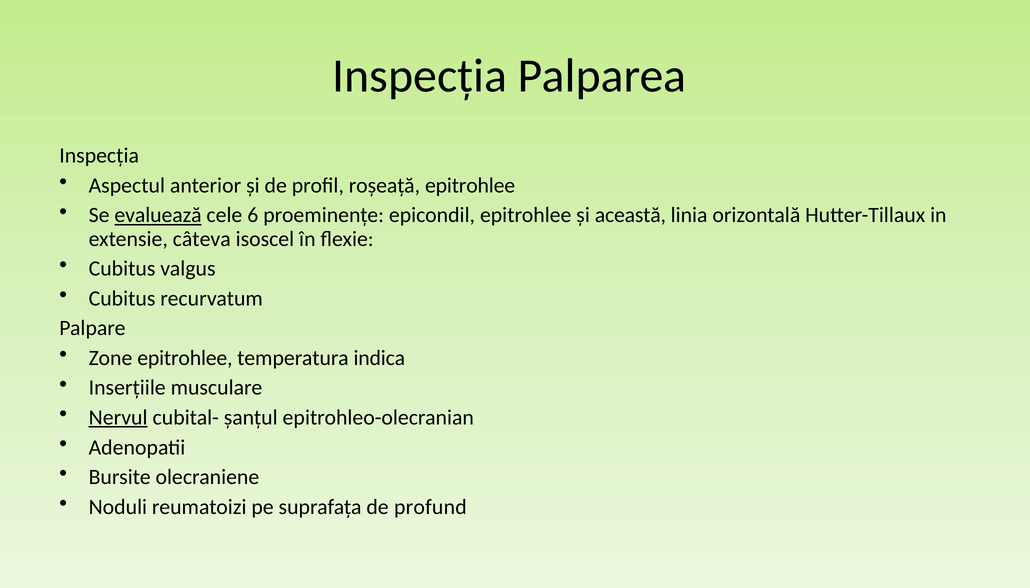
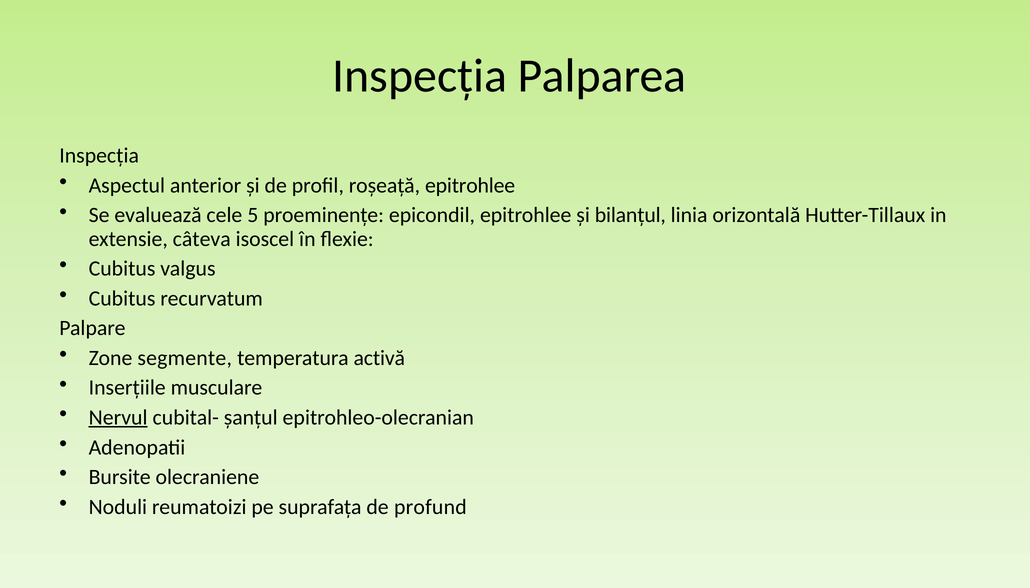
evaluează underline: present -> none
6: 6 -> 5
această: această -> bilanțul
Zone epitrohlee: epitrohlee -> segmente
indica: indica -> activă
